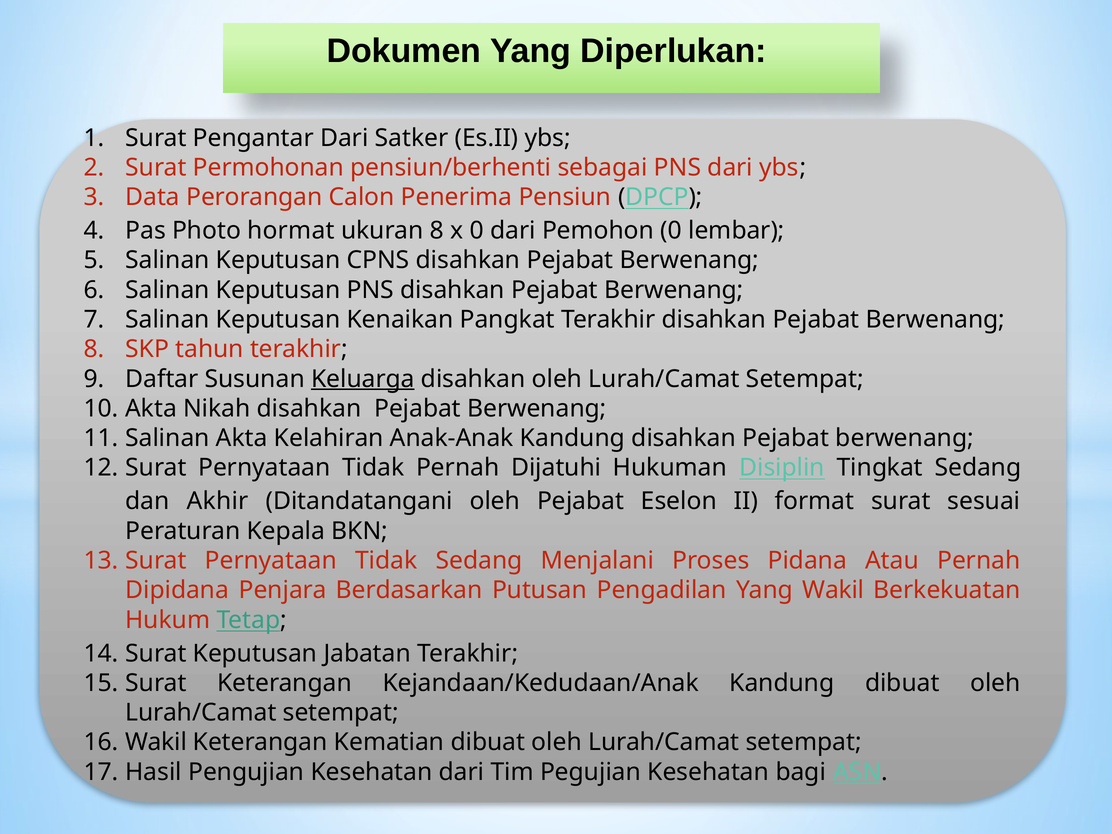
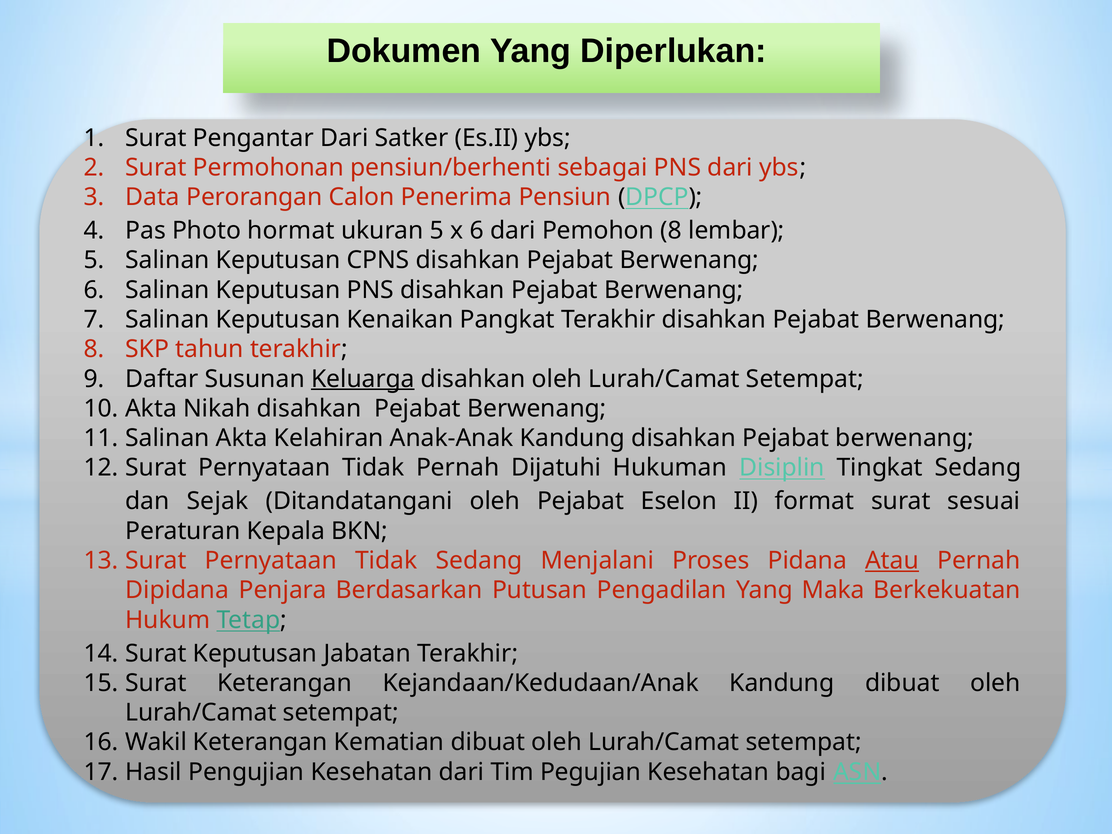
ukuran 8: 8 -> 5
x 0: 0 -> 6
Pemohon 0: 0 -> 8
Akhir: Akhir -> Sejak
Atau underline: none -> present
Yang Wakil: Wakil -> Maka
